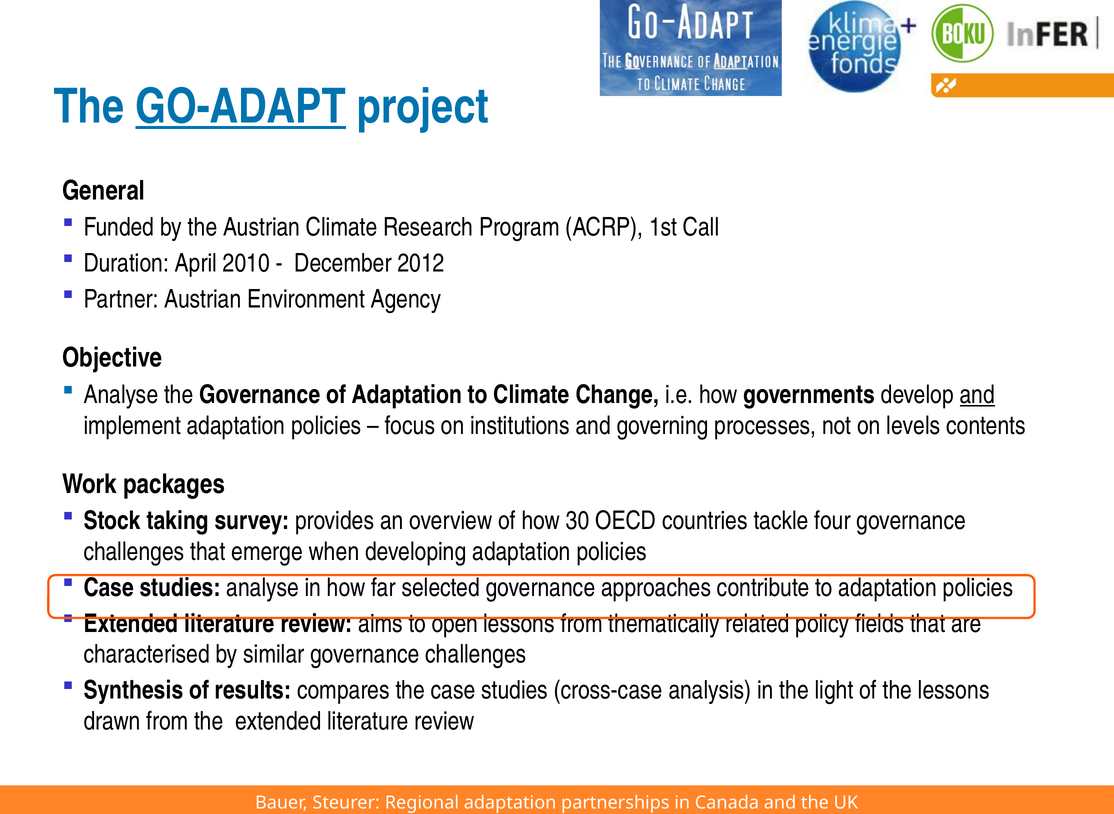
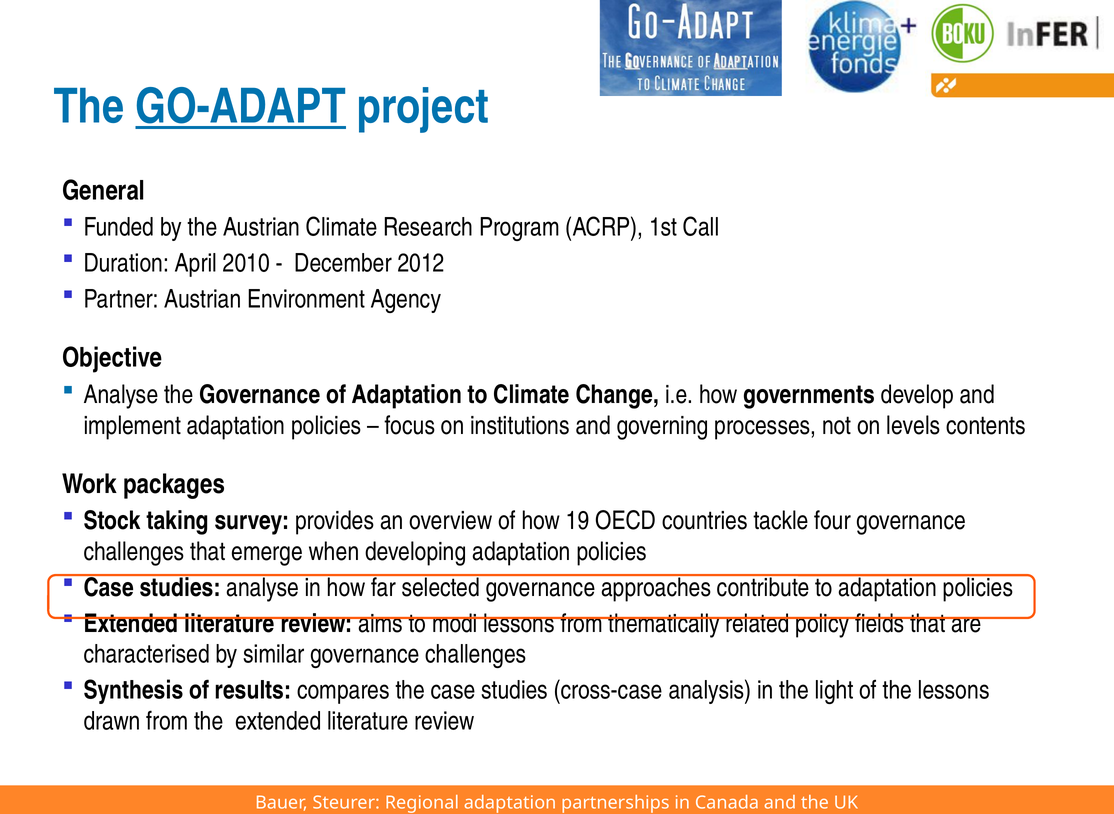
and at (977, 395) underline: present -> none
30: 30 -> 19
open: open -> modi
